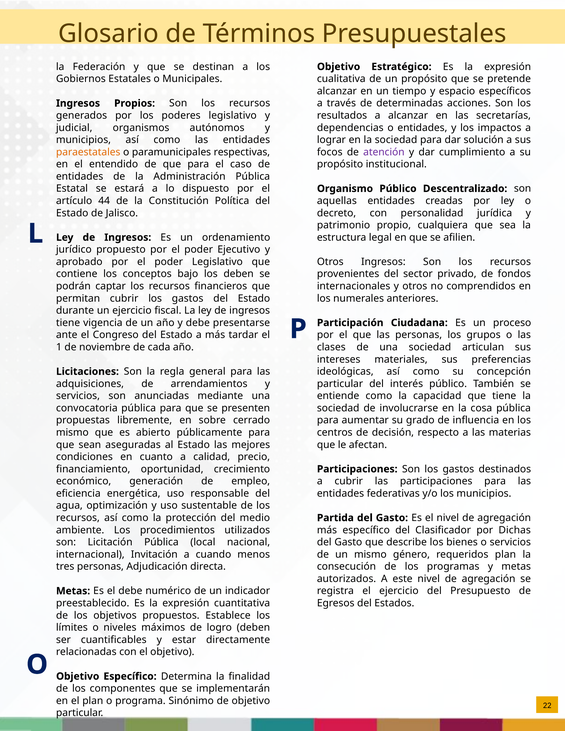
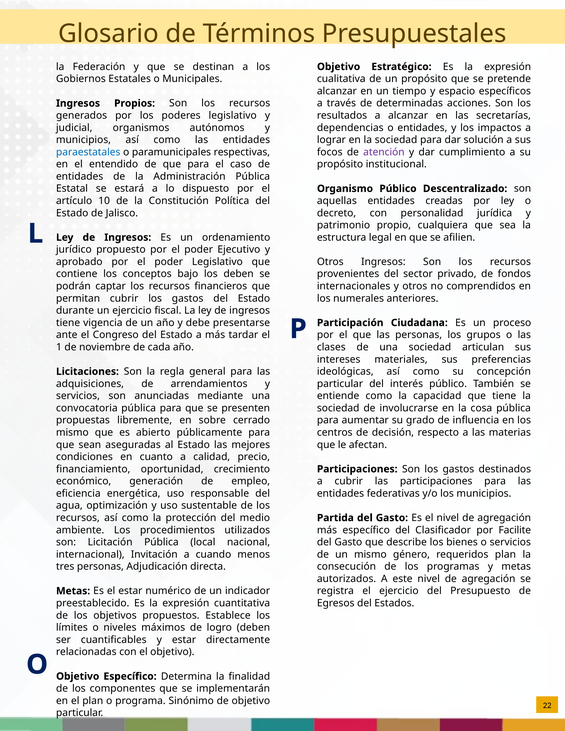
paraestatales colour: orange -> blue
44: 44 -> 10
Dichas: Dichas -> Facilite
el debe: debe -> estar
